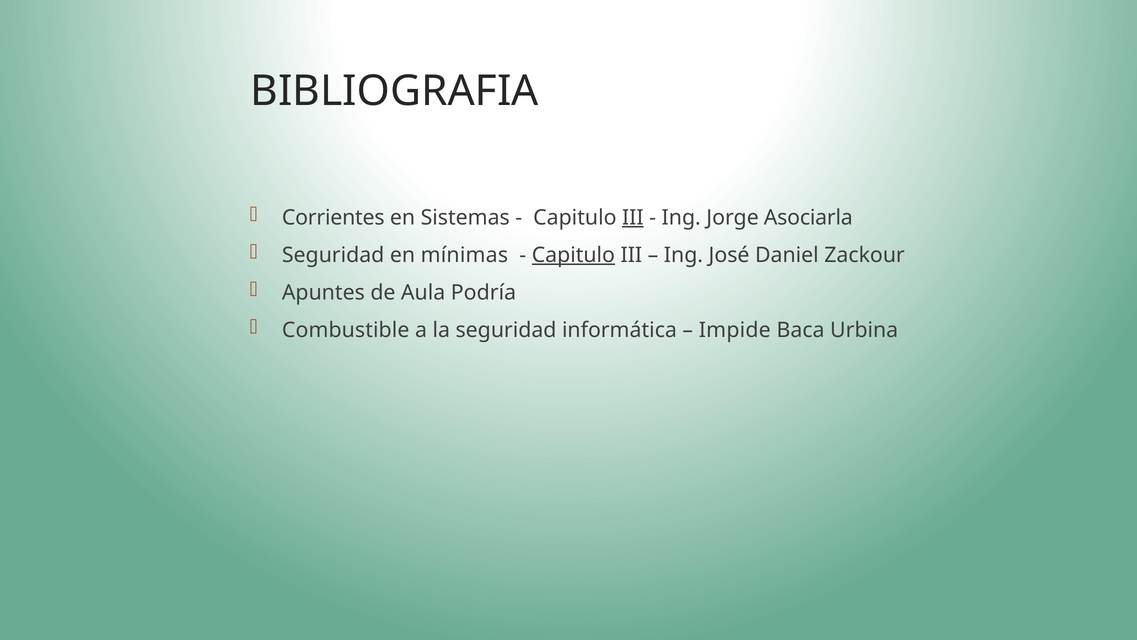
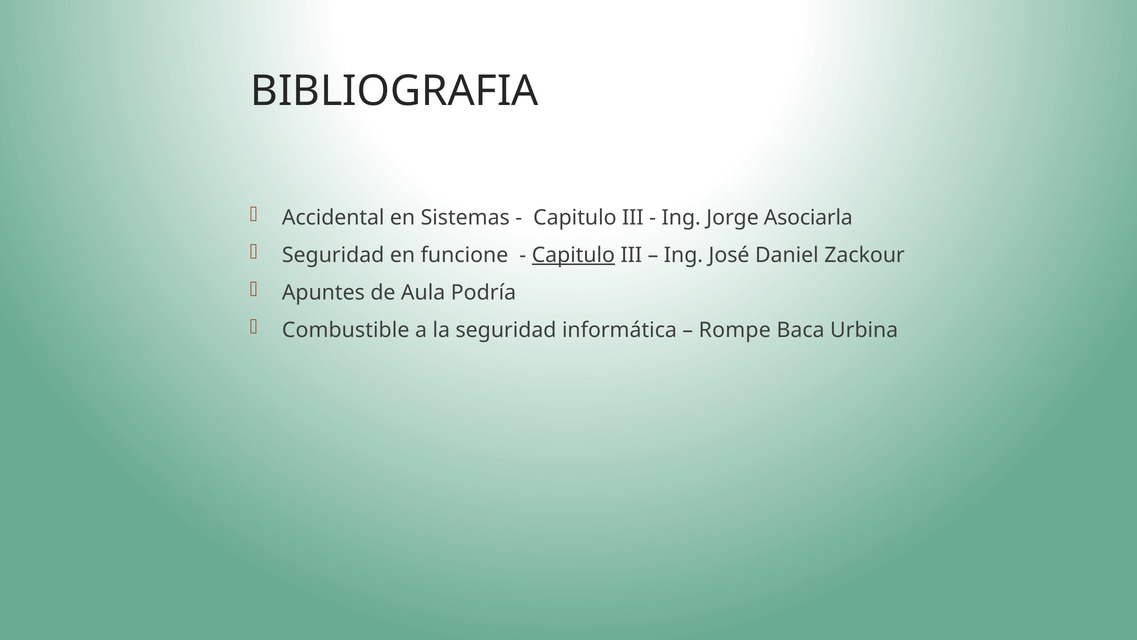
Corrientes: Corrientes -> Accidental
III at (633, 218) underline: present -> none
mínimas: mínimas -> funcione
Impide: Impide -> Rompe
